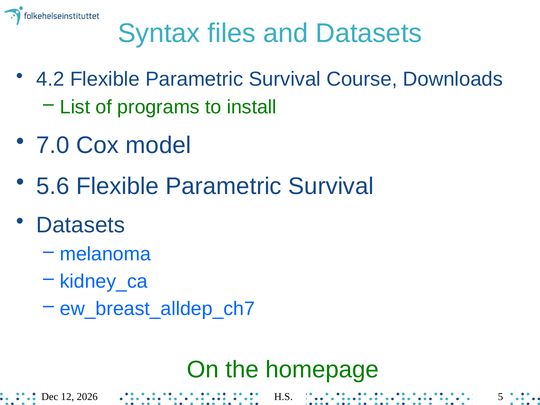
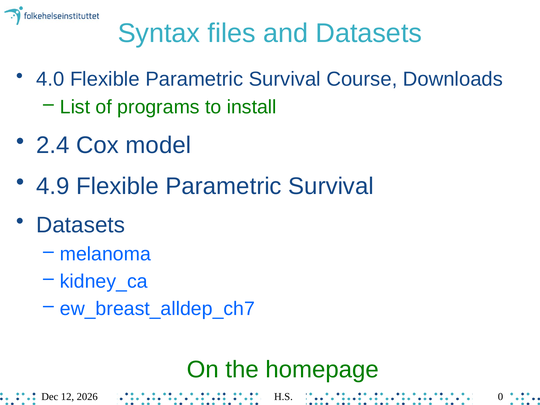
4.2: 4.2 -> 4.0
7.0: 7.0 -> 2.4
5.6: 5.6 -> 4.9
5: 5 -> 0
